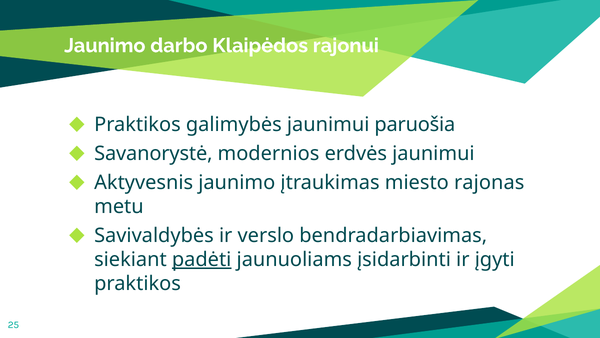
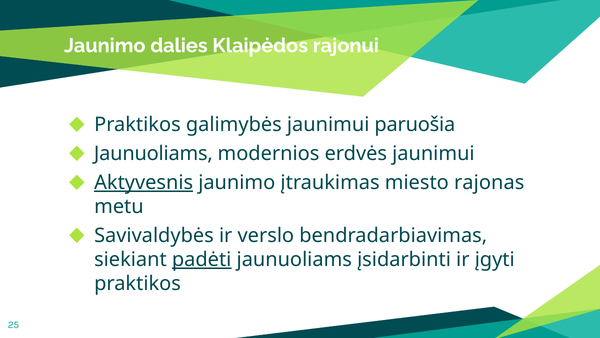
darbo: darbo -> dalies
Savanorystė at (153, 153): Savanorystė -> Jaunuoliams
Aktyvesnis underline: none -> present
